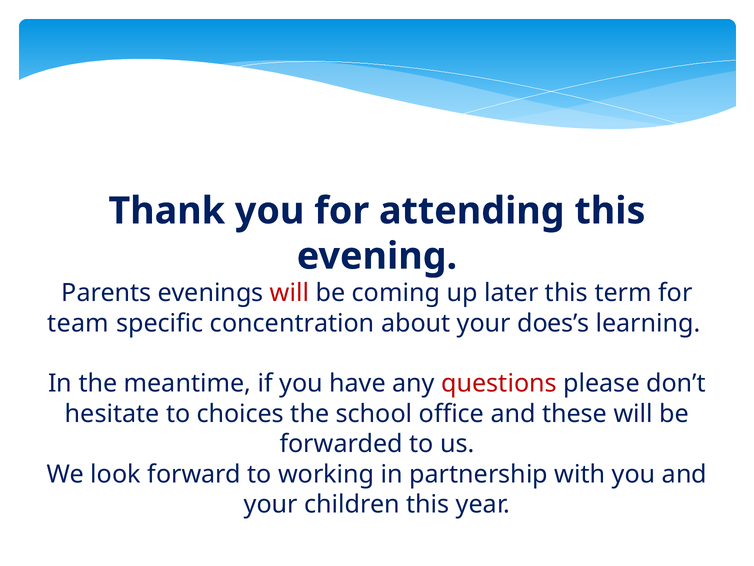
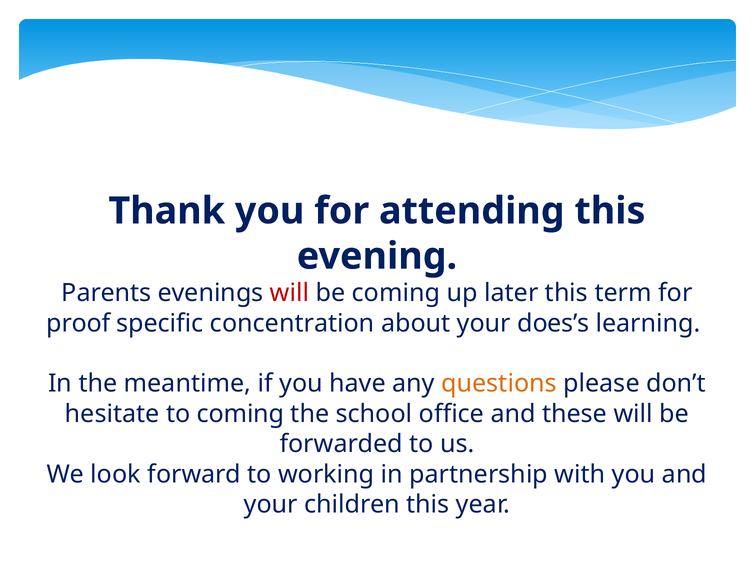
team: team -> proof
questions colour: red -> orange
to choices: choices -> coming
